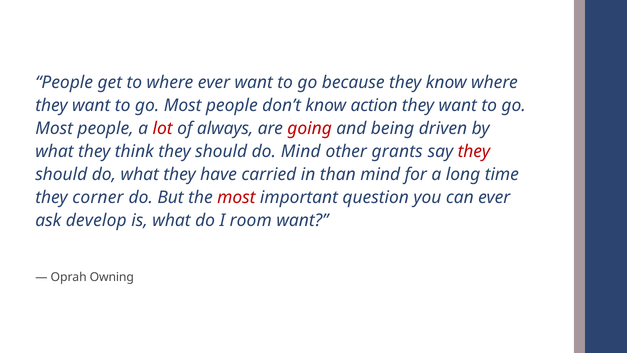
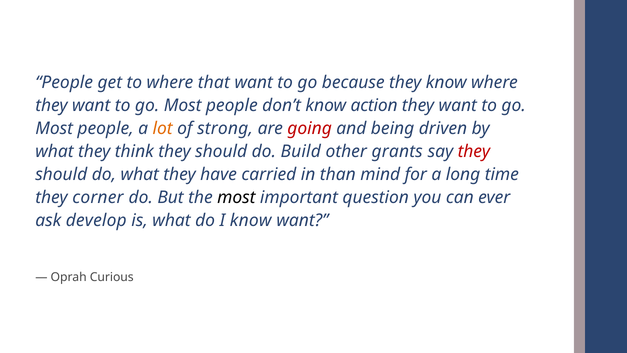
where ever: ever -> that
lot colour: red -> orange
always: always -> strong
do Mind: Mind -> Build
most at (236, 197) colour: red -> black
I room: room -> know
Owning: Owning -> Curious
